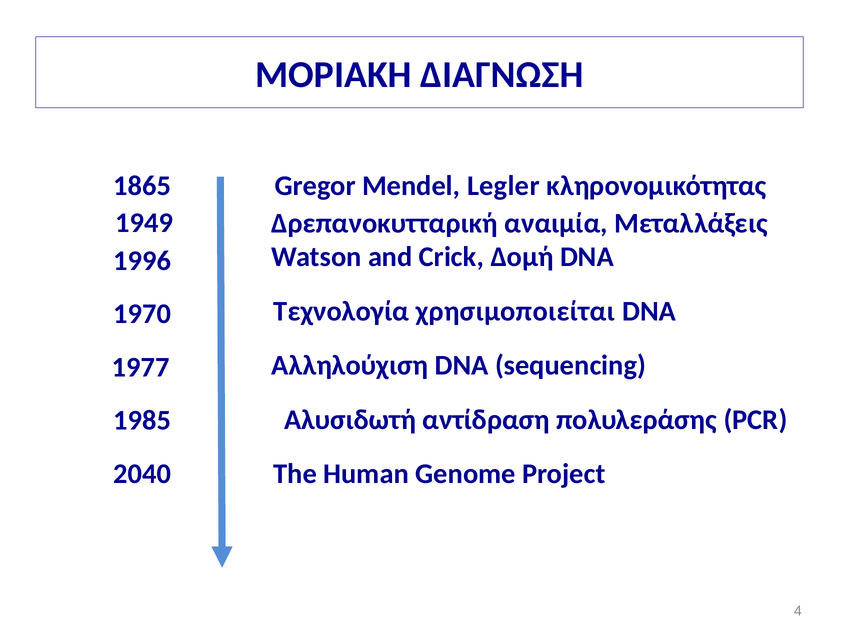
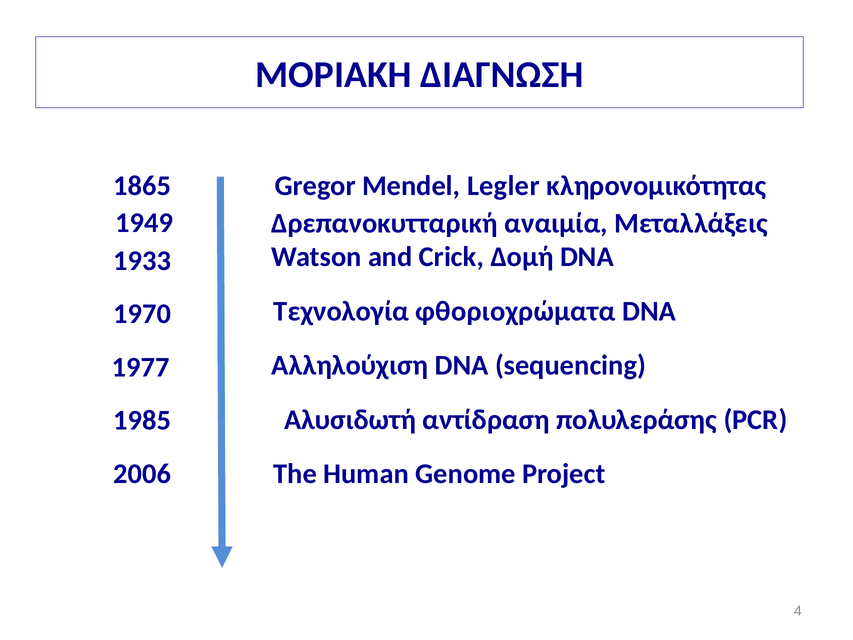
1996: 1996 -> 1933
χρησιμοποιείται: χρησιμοποιείται -> φθοριοχρώματα
2040: 2040 -> 2006
